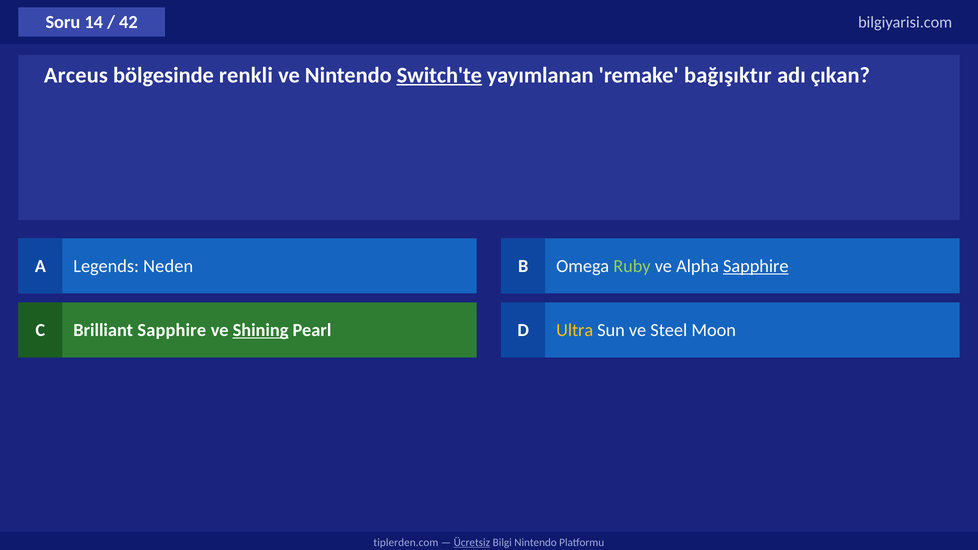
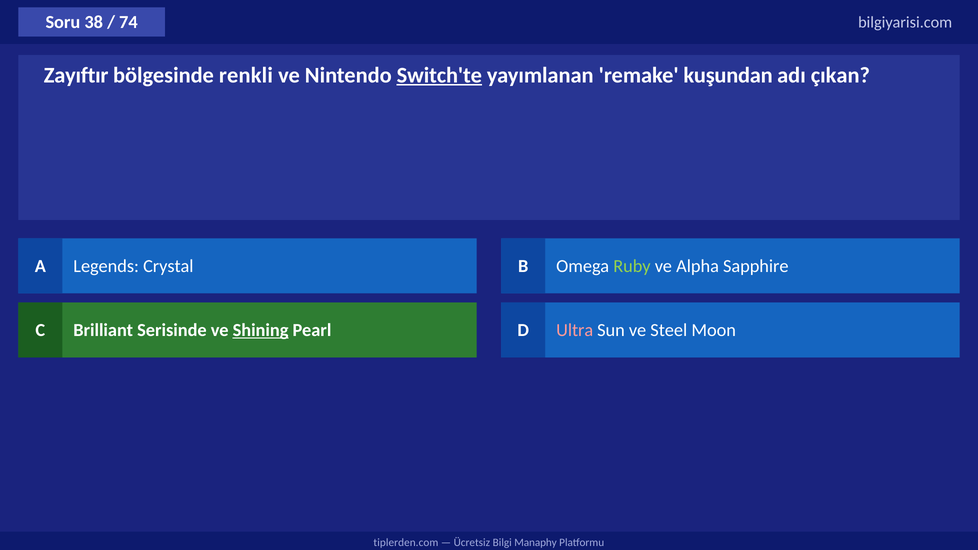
14: 14 -> 38
42: 42 -> 74
Arceus: Arceus -> Zayıftır
bağışıktır: bağışıktır -> kuşundan
Neden: Neden -> Crystal
Sapphire at (756, 266) underline: present -> none
Brilliant Sapphire: Sapphire -> Serisinde
Ultra colour: yellow -> pink
Ücretsiz underline: present -> none
Bilgi Nintendo: Nintendo -> Manaphy
